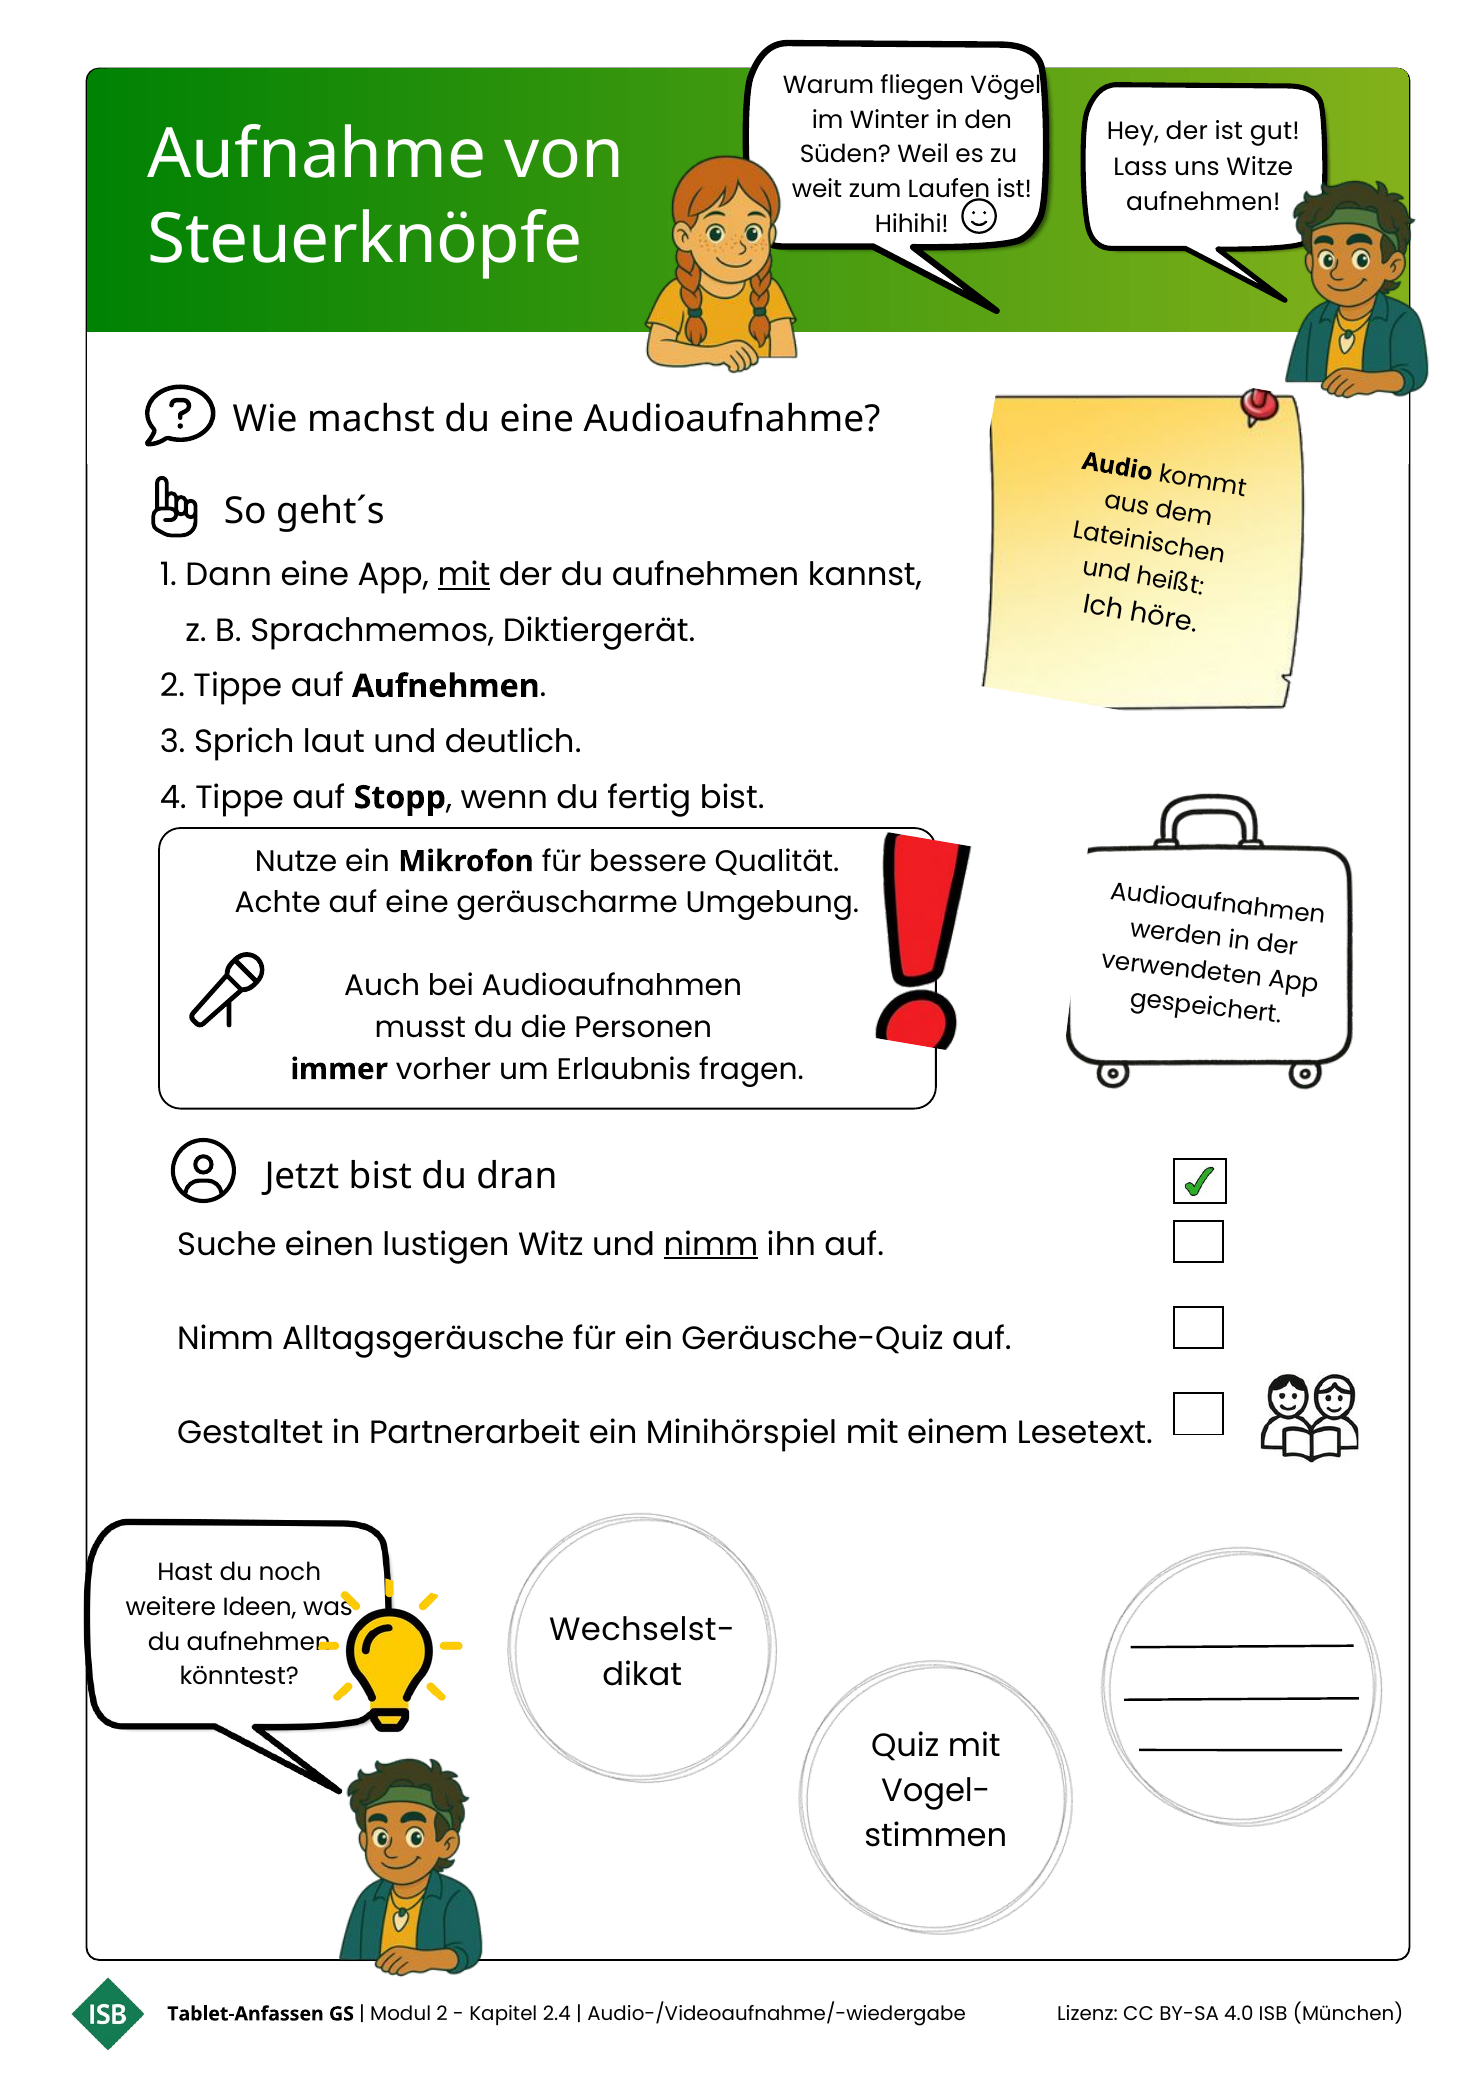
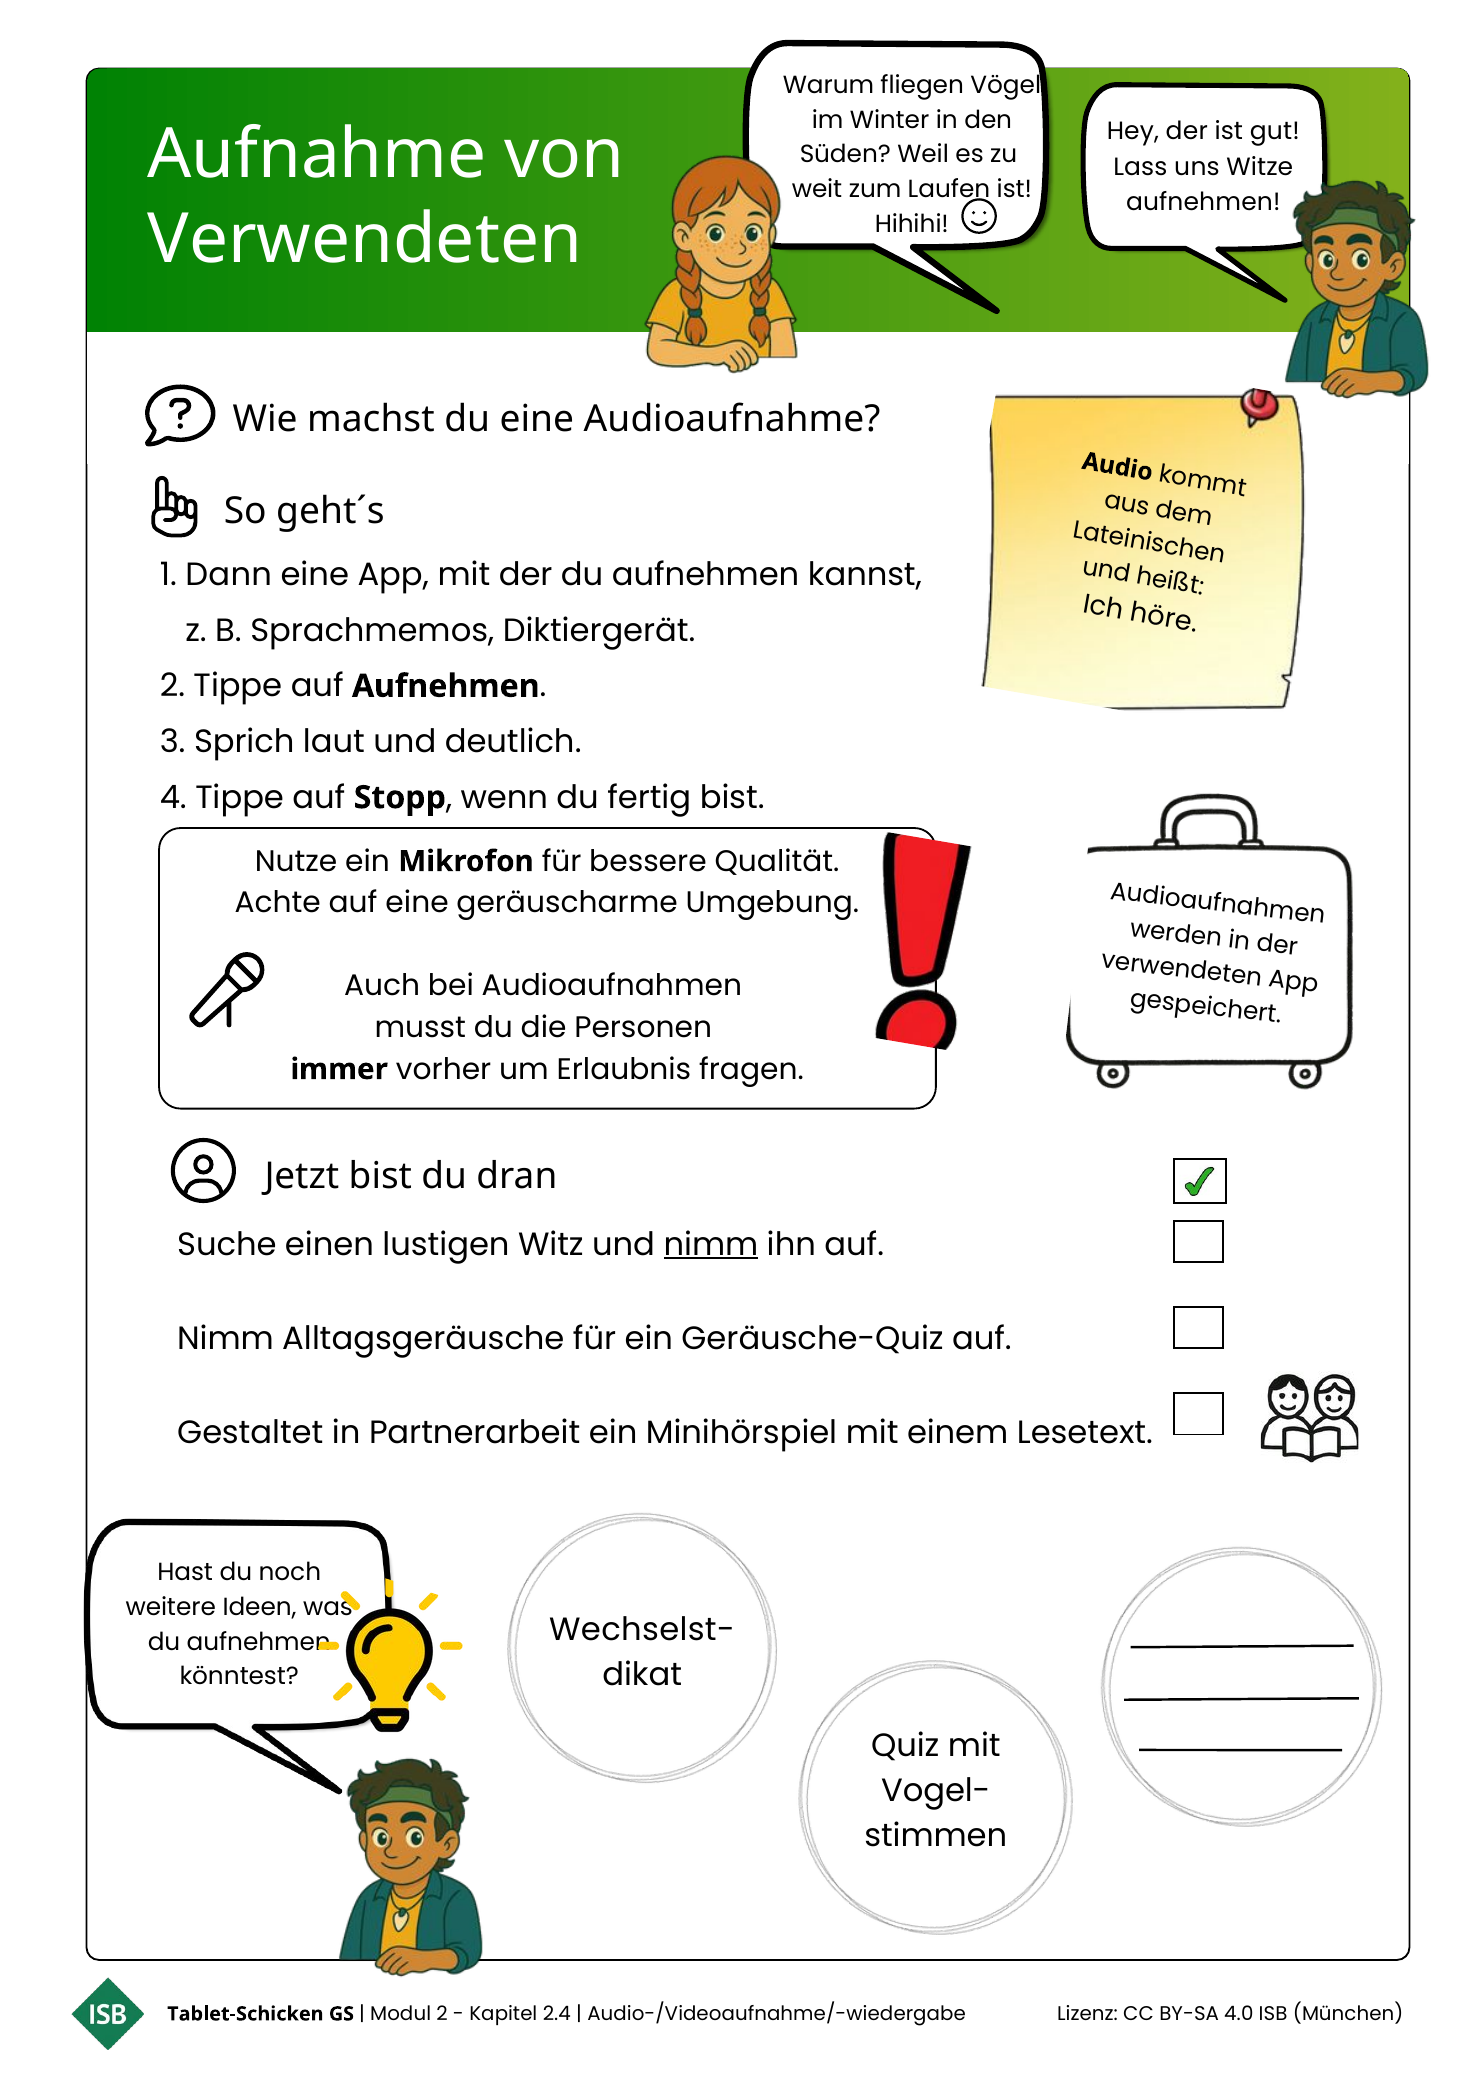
Steuerknöpfe at (365, 240): Steuerknöpfe -> Verwendeten
mit at (464, 575) underline: present -> none
Tablet-Anfassen: Tablet-Anfassen -> Tablet-Schicken
